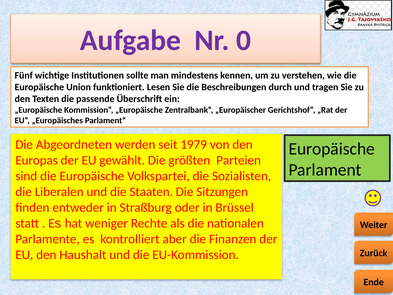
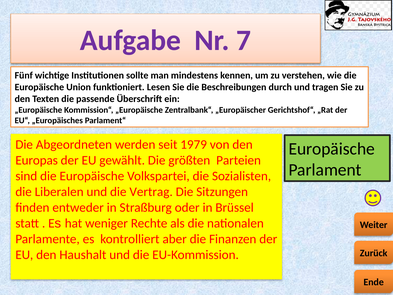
0: 0 -> 7
Staaten: Staaten -> Vertrag
